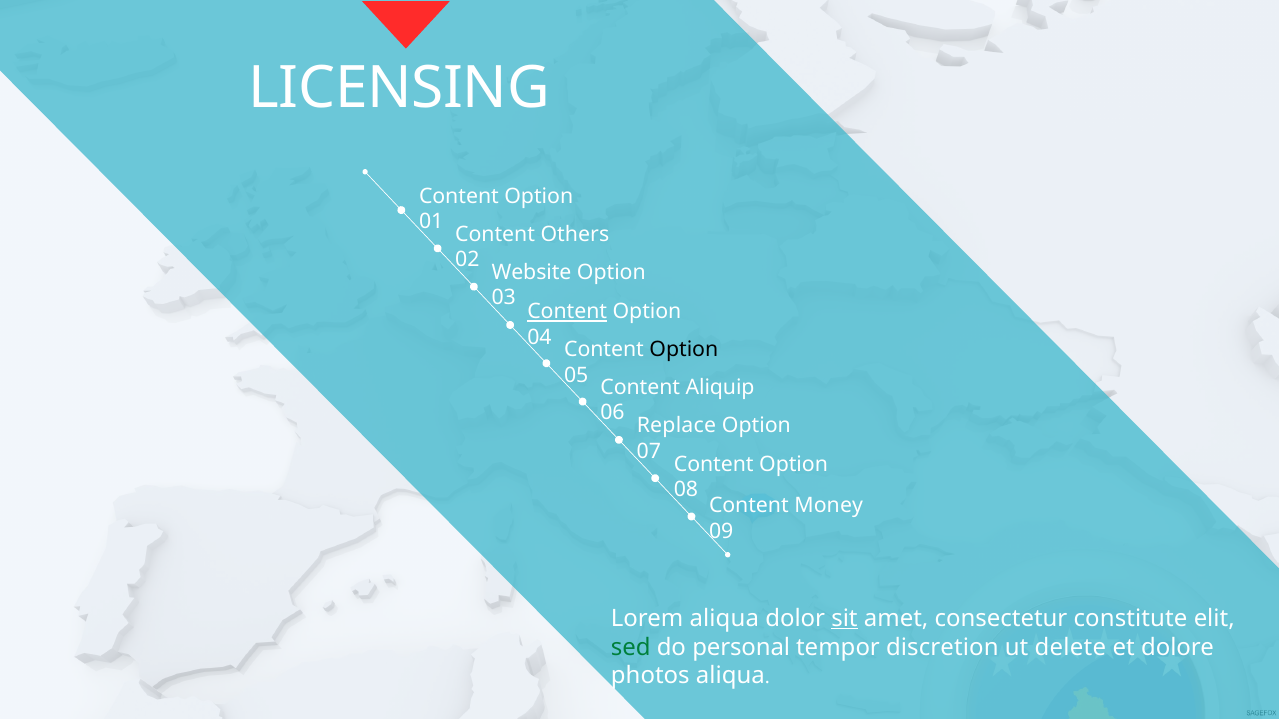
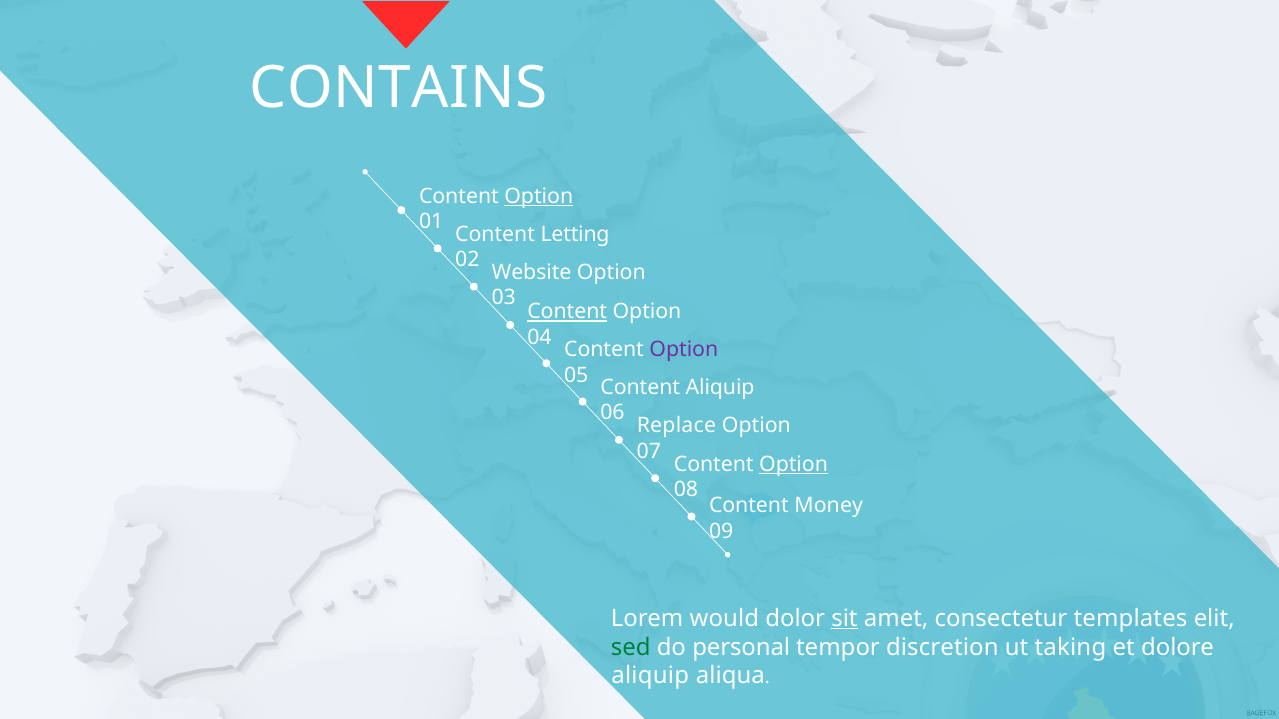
LICENSING: LICENSING -> CONTAINS
Option at (539, 196) underline: none -> present
Others: Others -> Letting
Option at (684, 350) colour: black -> purple
Option at (794, 465) underline: none -> present
Lorem aliqua: aliqua -> would
constitute: constitute -> templates
delete: delete -> taking
photos at (650, 676): photos -> aliquip
